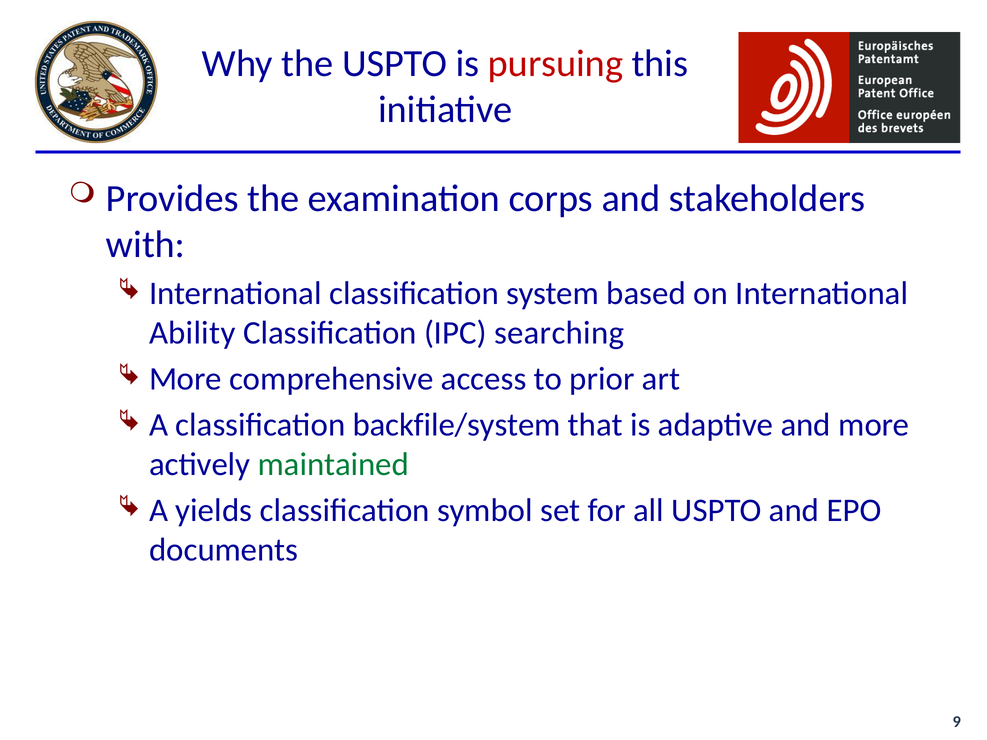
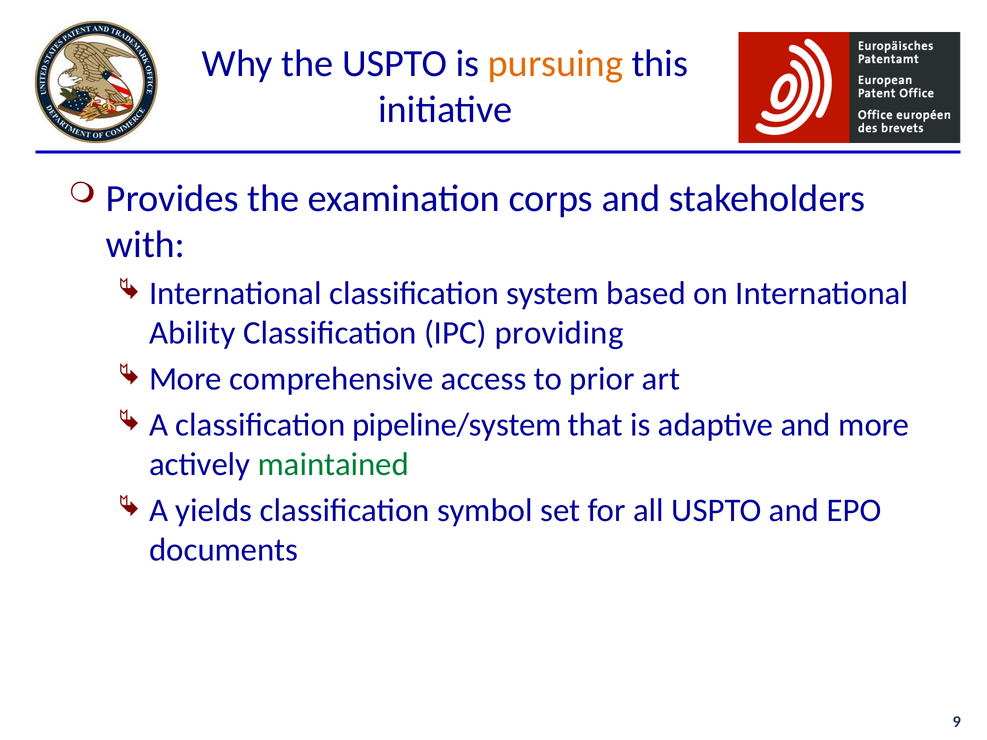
pursuing colour: red -> orange
searching: searching -> providing
backfile/system: backfile/system -> pipeline/system
